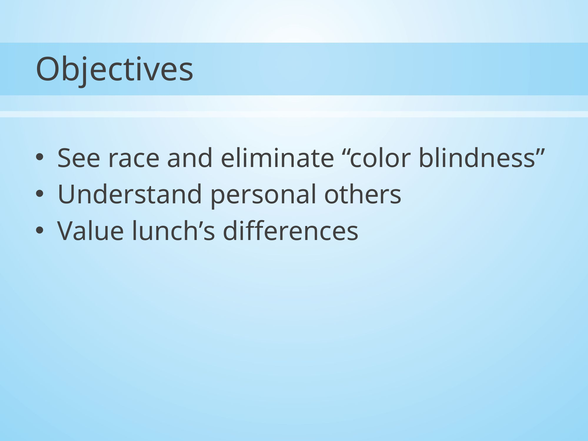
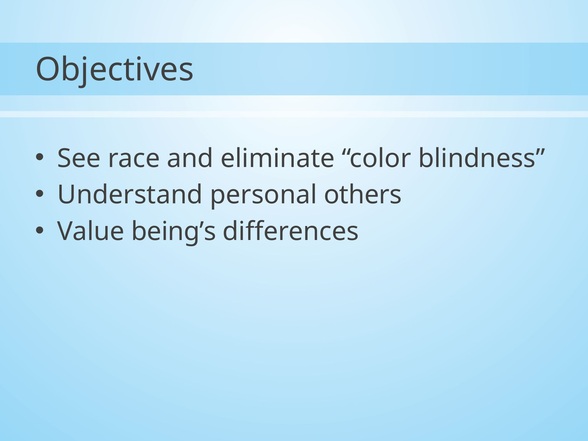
lunch’s: lunch’s -> being’s
